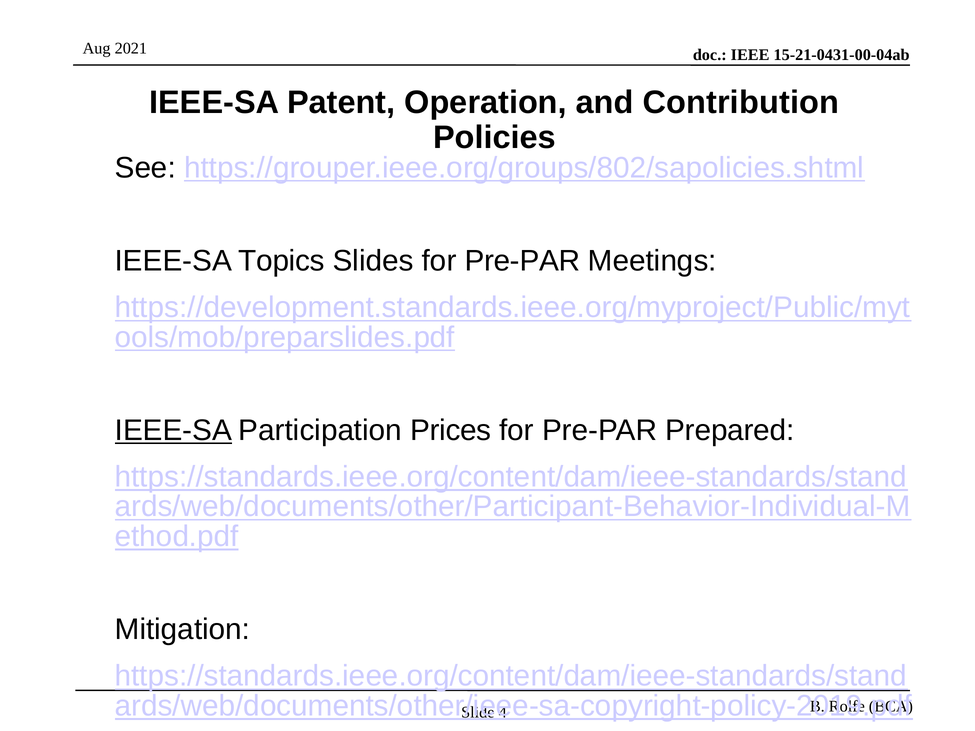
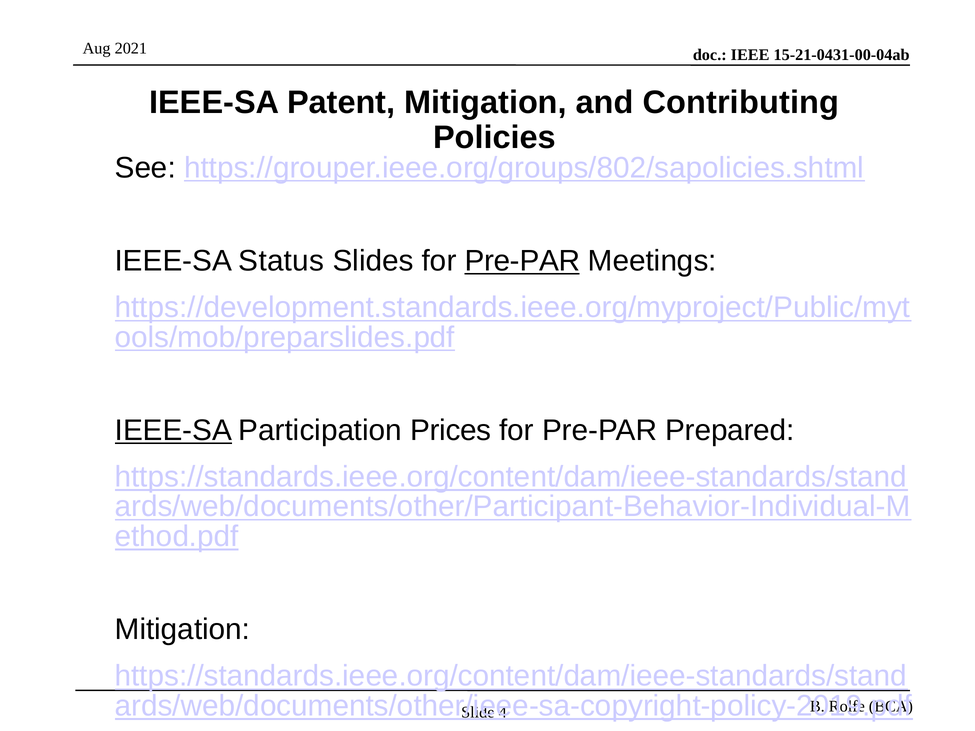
Patent Operation: Operation -> Mitigation
Contribution: Contribution -> Contributing
Topics: Topics -> Status
Pre-PAR at (522, 261) underline: none -> present
